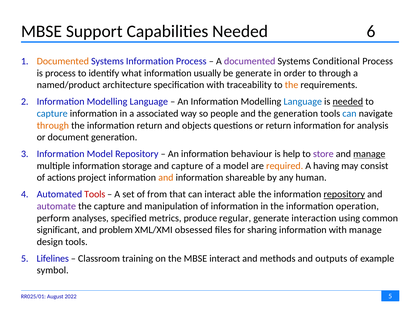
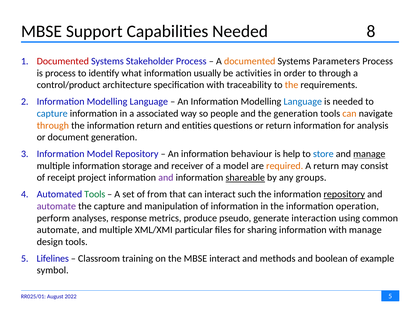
6: 6 -> 8
Documented at (63, 61) colour: orange -> red
Systems Information: Information -> Stakeholder
documented at (250, 61) colour: purple -> orange
Conditional: Conditional -> Parameters
be generate: generate -> activities
named/product: named/product -> control/product
needed at (348, 102) underline: present -> none
can at (349, 114) colour: blue -> orange
objects: objects -> entities
store colour: purple -> blue
and capture: capture -> receiver
A having: having -> return
actions: actions -> receipt
and at (166, 178) colour: orange -> purple
shareable underline: none -> present
human: human -> groups
Tools at (95, 194) colour: red -> green
able: able -> such
specified: specified -> response
regular: regular -> pseudo
significant at (58, 230): significant -> automate
and problem: problem -> multiple
obsessed: obsessed -> particular
outputs: outputs -> boolean
